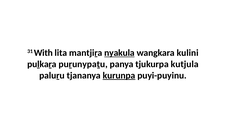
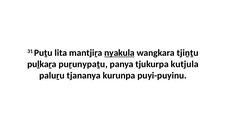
With: With -> Puṯu
kulini: kulini -> tjiṉṯu
kurunpa underline: present -> none
